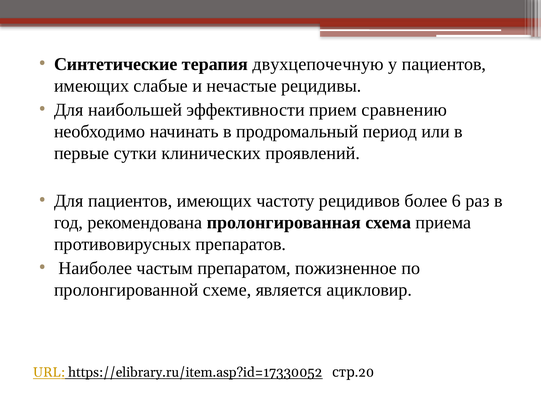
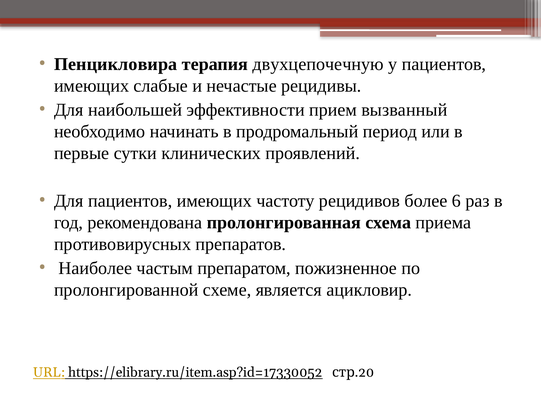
Синтетические: Синтетические -> Пенцикловира
сравнению: сравнению -> вызванный
